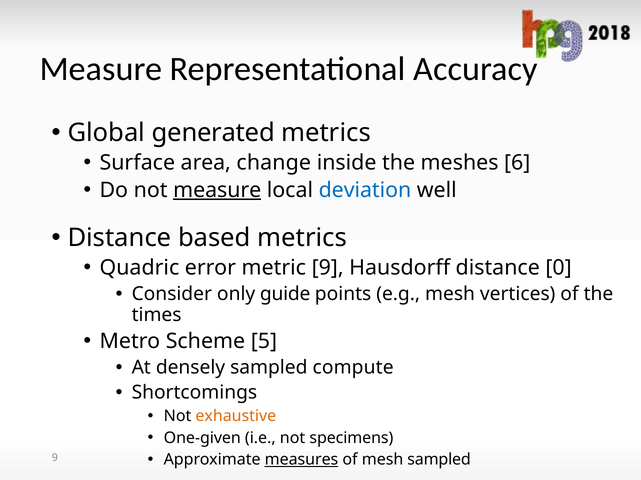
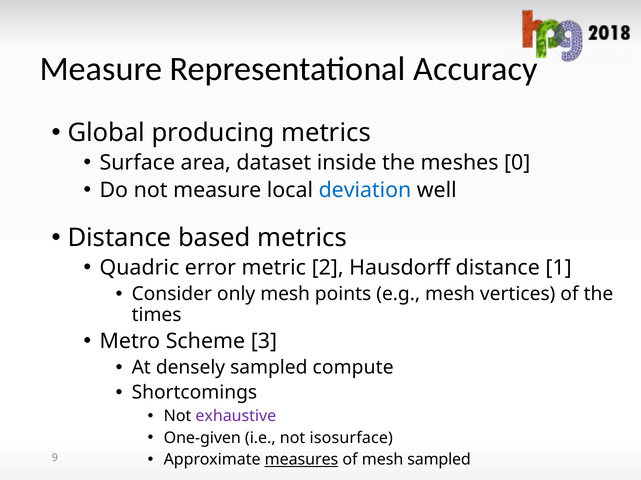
generated: generated -> producing
change: change -> dataset
6: 6 -> 0
measure at (217, 190) underline: present -> none
metric 9: 9 -> 2
0: 0 -> 1
only guide: guide -> mesh
5: 5 -> 3
exhaustive colour: orange -> purple
specimens: specimens -> isosurface
